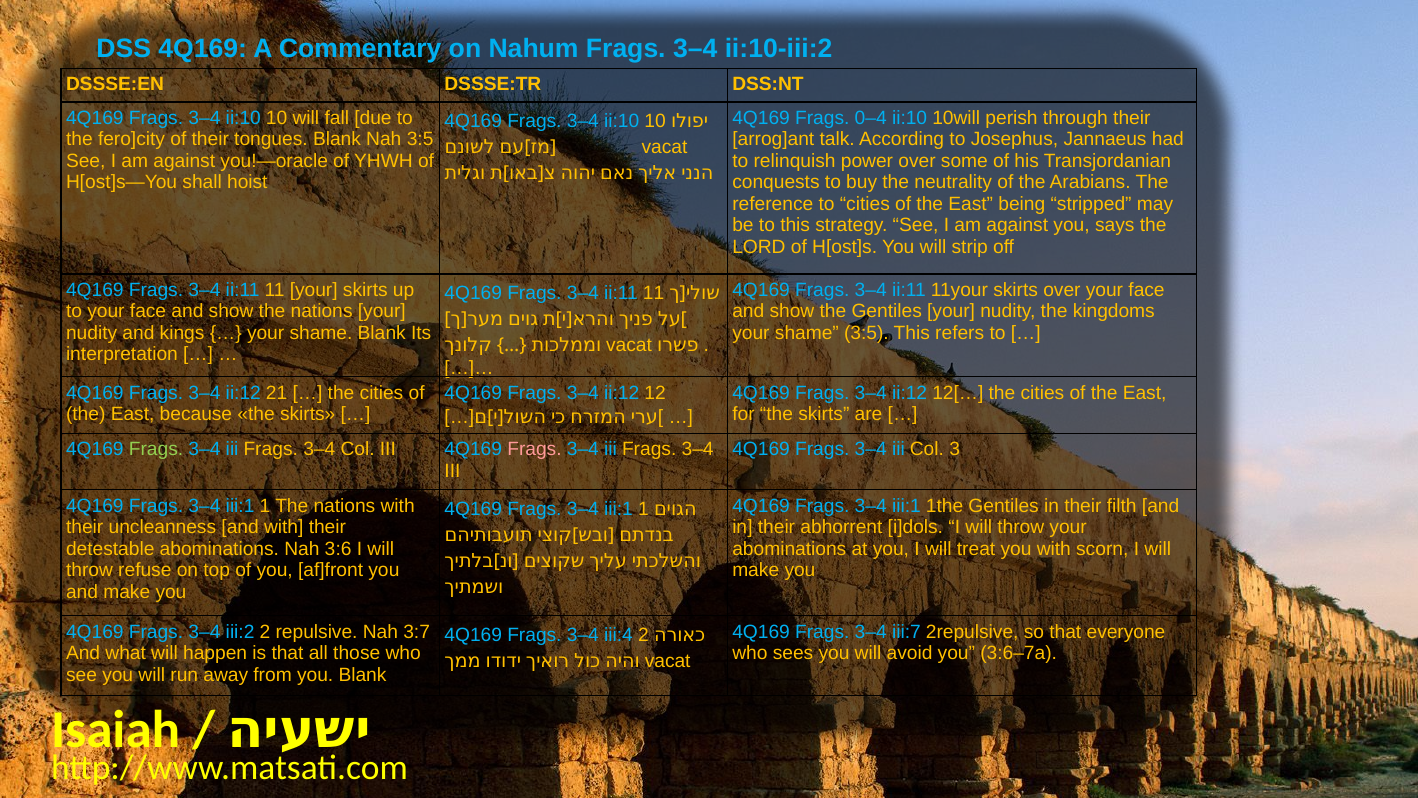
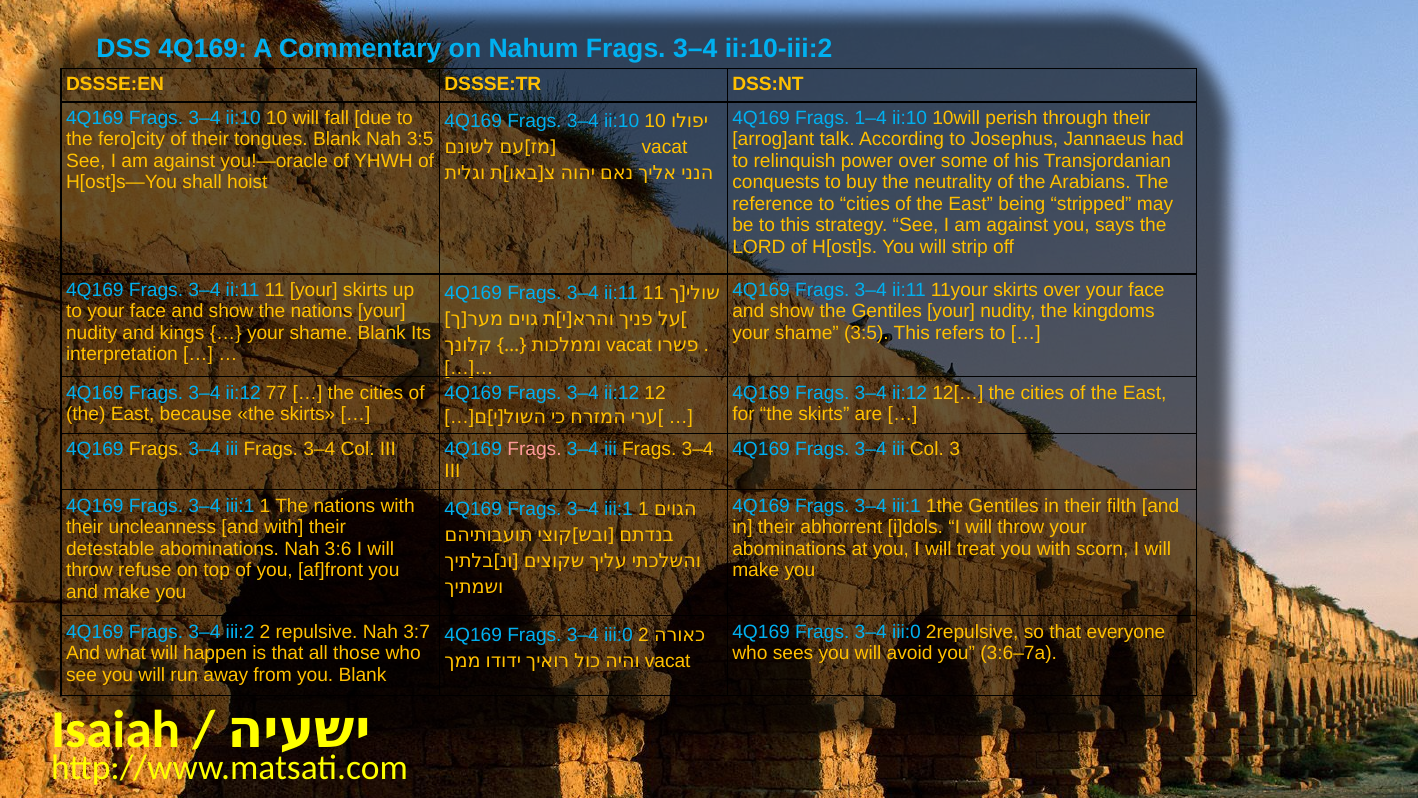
0–4: 0–4 -> 1–4
21: 21 -> 77
Frags at (156, 449) colour: light green -> yellow
iii:7 at (906, 632): iii:7 -> iii:0
iii:4 at (619, 635): iii:4 -> iii:0
